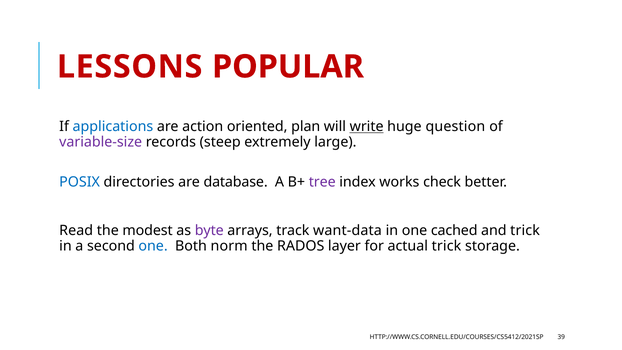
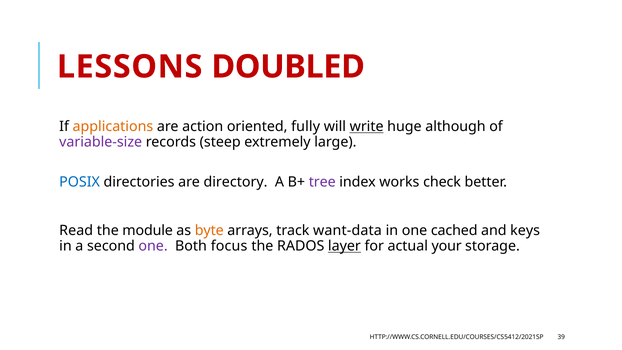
POPULAR: POPULAR -> DOUBLED
applications colour: blue -> orange
plan: plan -> fully
question: question -> although
database: database -> directory
modest: modest -> module
byte colour: purple -> orange
and trick: trick -> keys
one at (153, 246) colour: blue -> purple
norm: norm -> focus
layer underline: none -> present
actual trick: trick -> your
